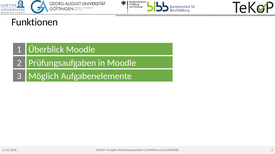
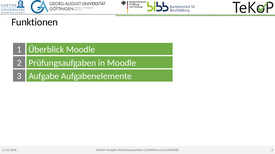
Möglich: Möglich -> Aufgabe
